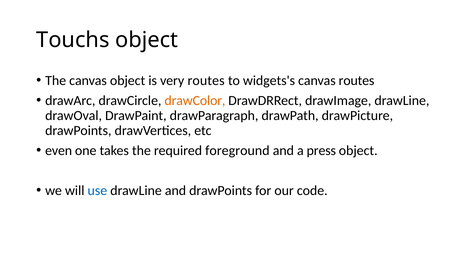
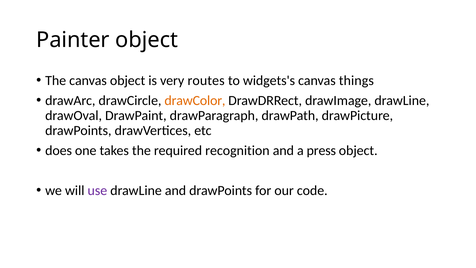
Touchs: Touchs -> Painter
canvas routes: routes -> things
even: even -> does
foreground: foreground -> recognition
use colour: blue -> purple
